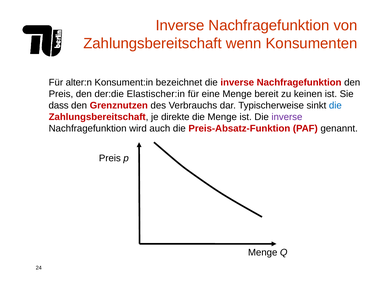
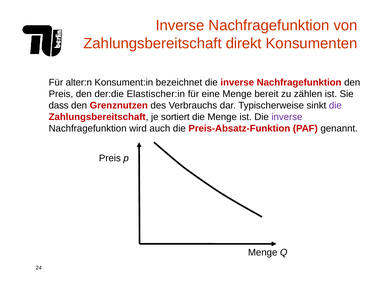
wenn: wenn -> direkt
keinen: keinen -> zählen
die at (335, 105) colour: blue -> purple
direkte: direkte -> sortiert
